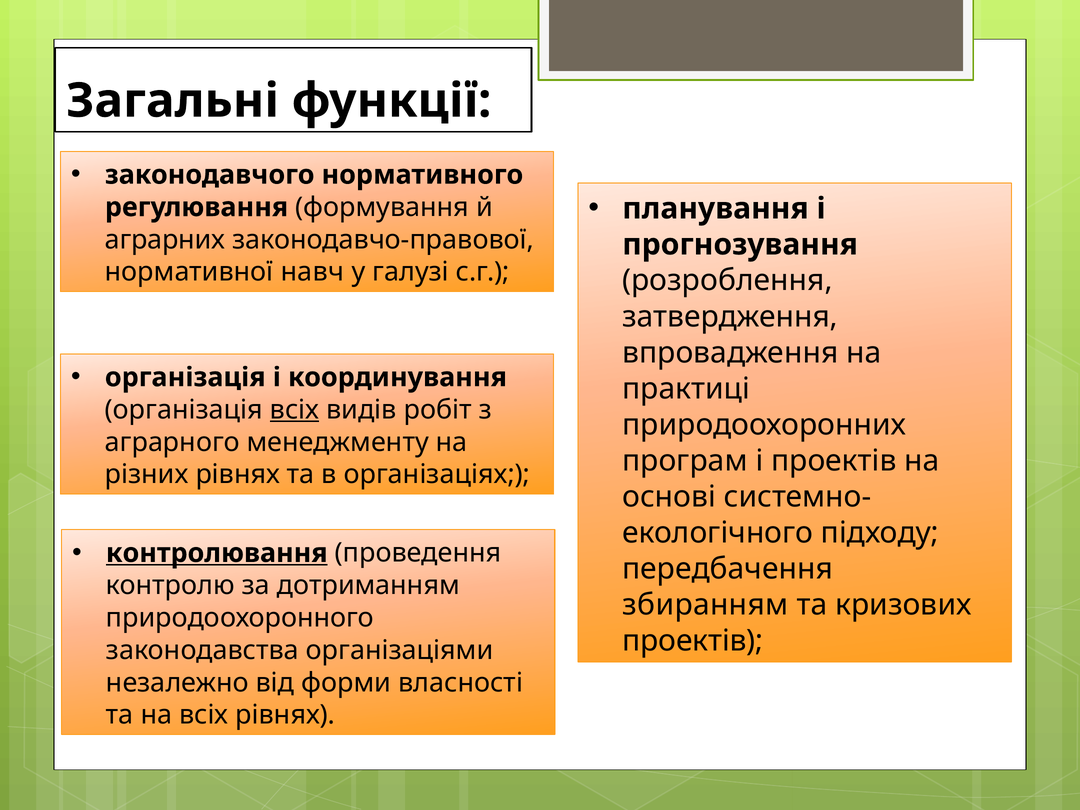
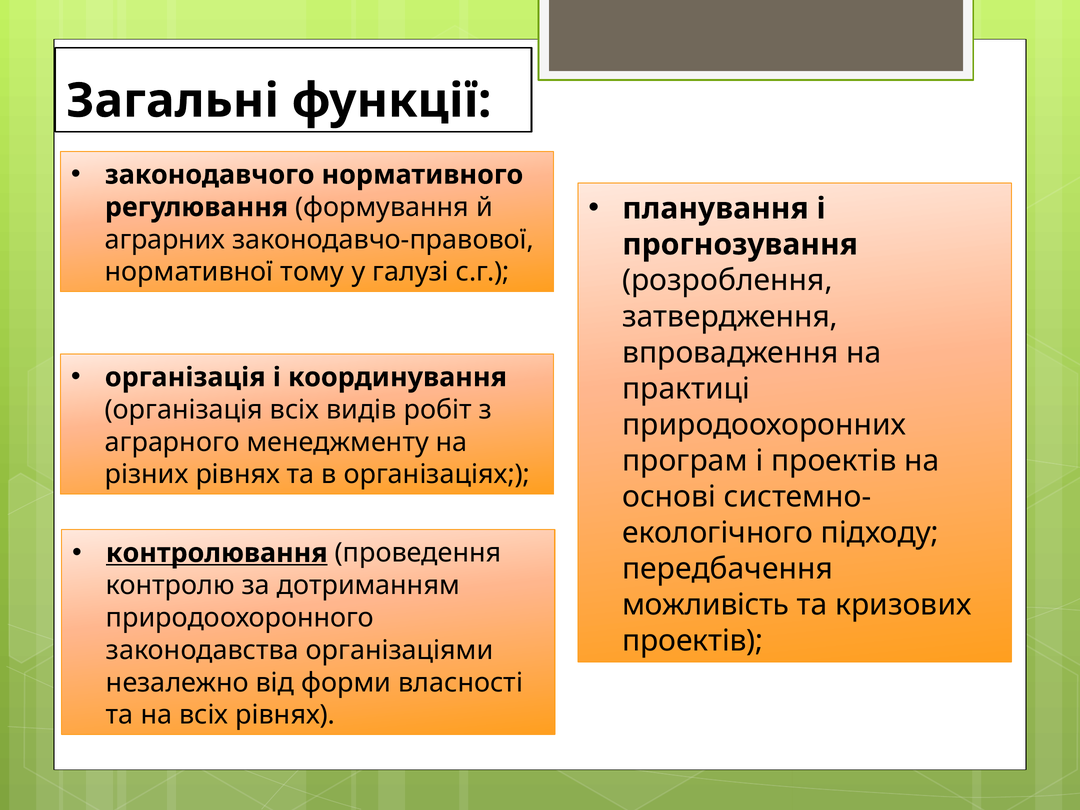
навч: навч -> тому
всіх at (294, 410) underline: present -> none
збиранням: збиранням -> можливість
